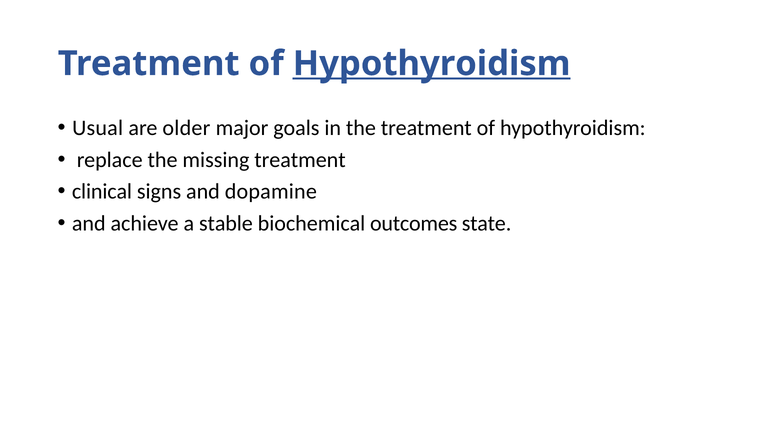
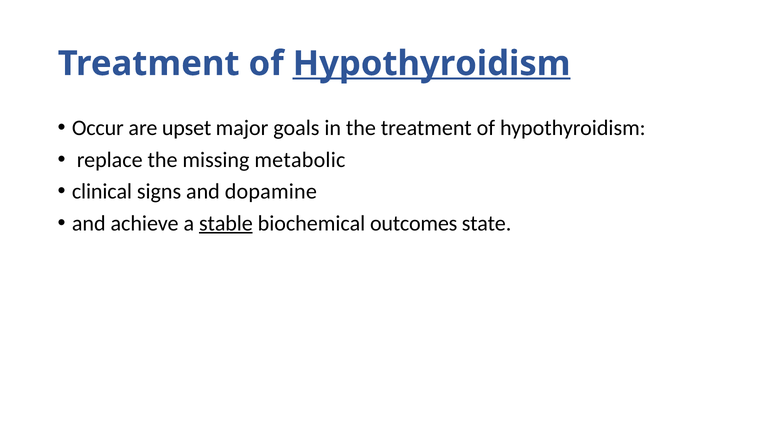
Usual: Usual -> Occur
older: older -> upset
missing treatment: treatment -> metabolic
stable underline: none -> present
